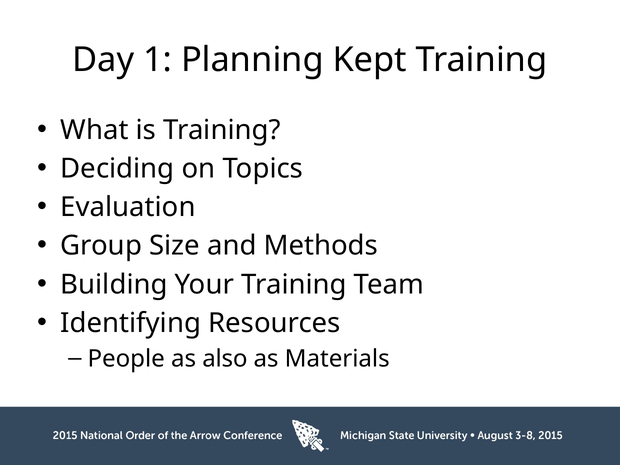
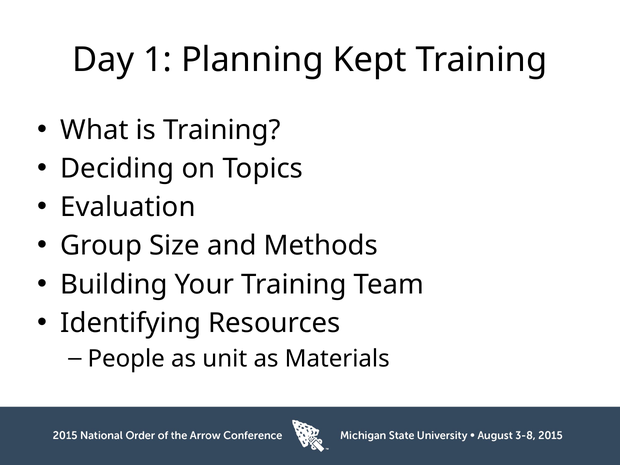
also: also -> unit
